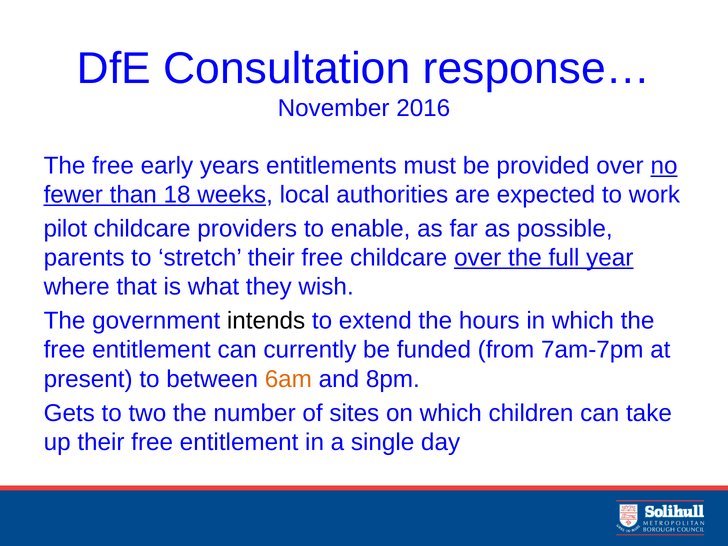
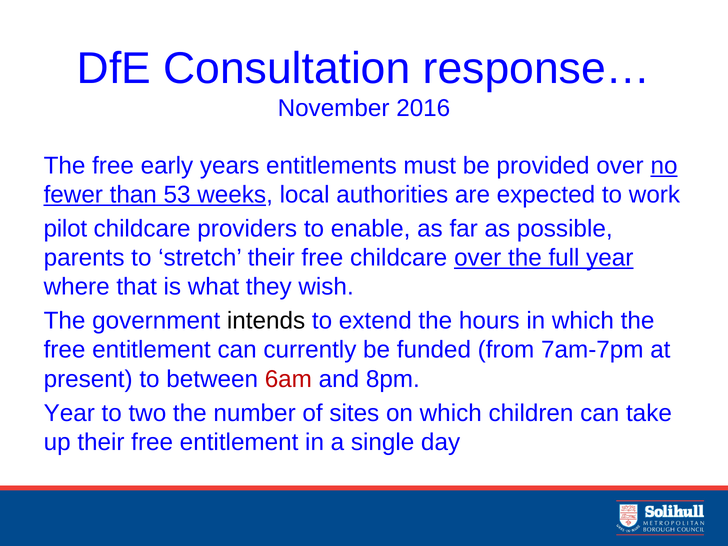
18: 18 -> 53
6am colour: orange -> red
Gets at (69, 413): Gets -> Year
